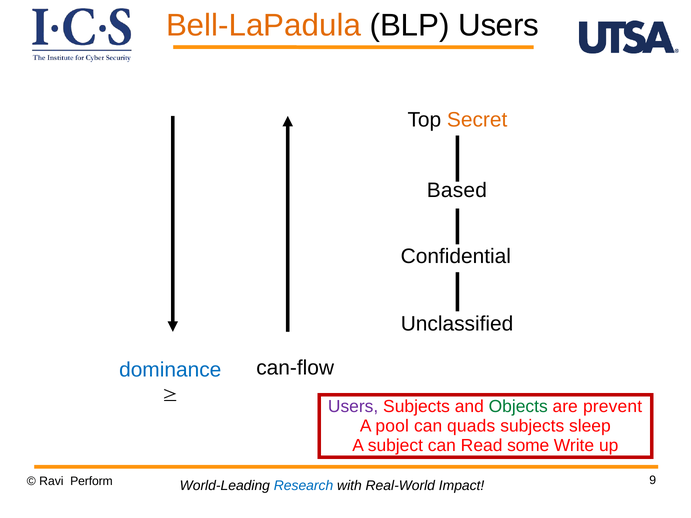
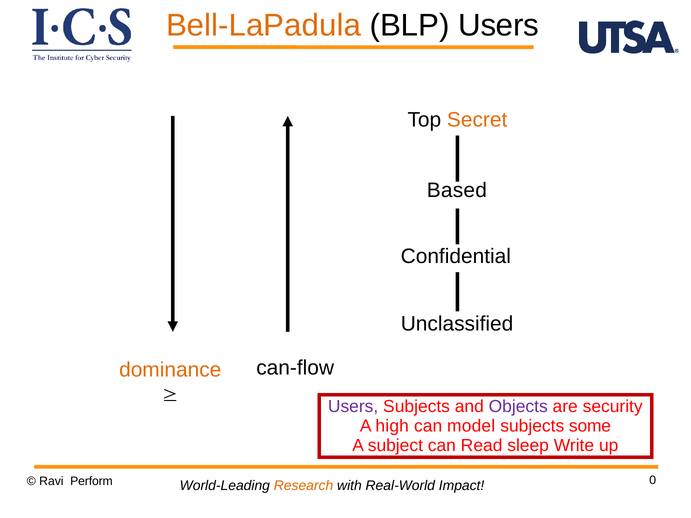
dominance colour: blue -> orange
Objects colour: green -> purple
prevent: prevent -> security
pool: pool -> high
quads: quads -> model
sleep: sleep -> some
some: some -> sleep
Research colour: blue -> orange
9: 9 -> 0
